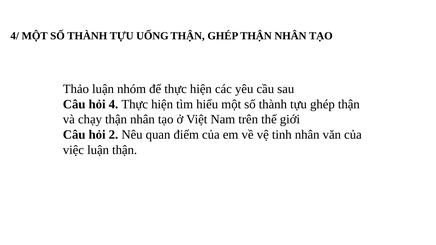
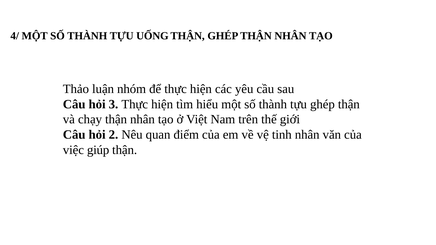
4: 4 -> 3
việc luận: luận -> giúp
